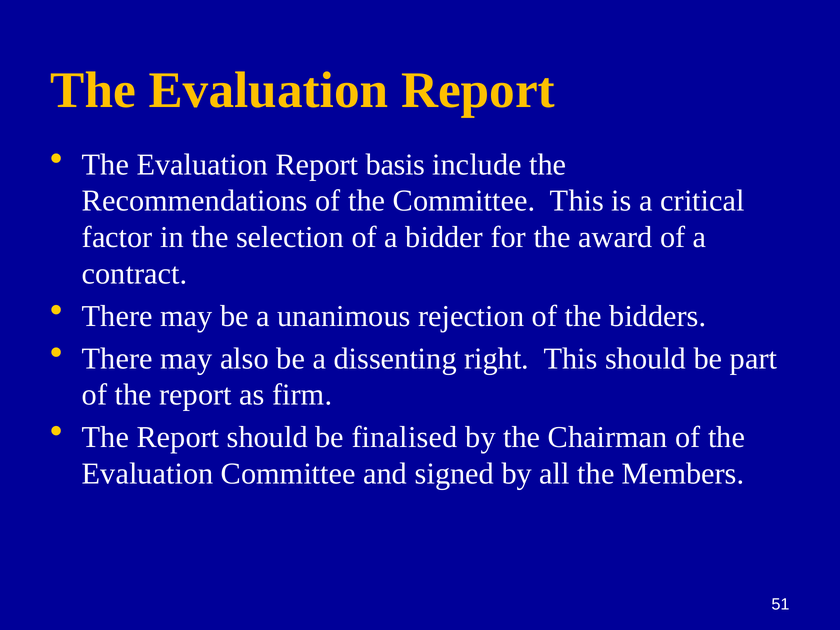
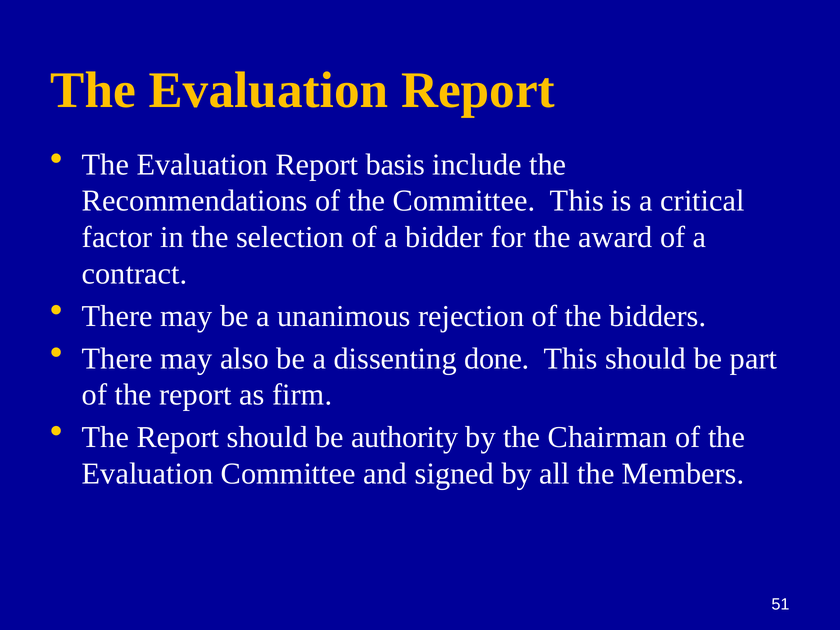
right: right -> done
finalised: finalised -> authority
